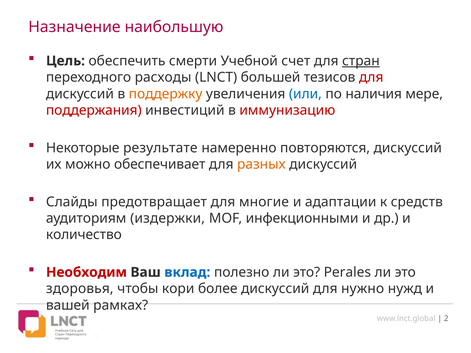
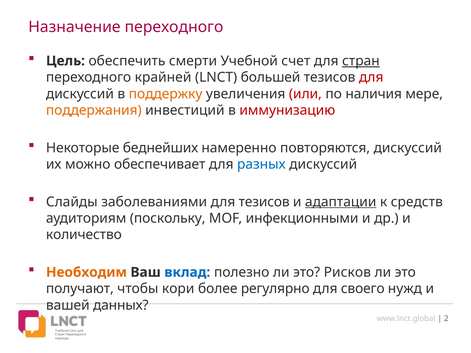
Назначение наибольшую: наибольшую -> переходного
расходы: расходы -> крайней
или colour: blue -> red
поддержания colour: red -> orange
результате: результате -> беднейших
разных colour: orange -> blue
предотвращает: предотвращает -> заболеваниями
для многие: многие -> тезисов
адаптации underline: none -> present
издержки: издержки -> поскольку
Необходим colour: red -> orange
Perales: Perales -> Рисков
здоровья: здоровья -> получают
более дискуссий: дискуссий -> регулярно
нужно: нужно -> своего
рамках: рамках -> данных
